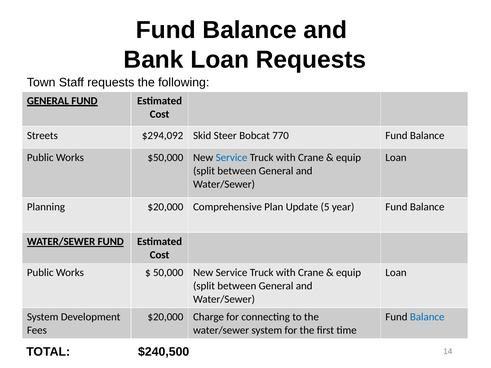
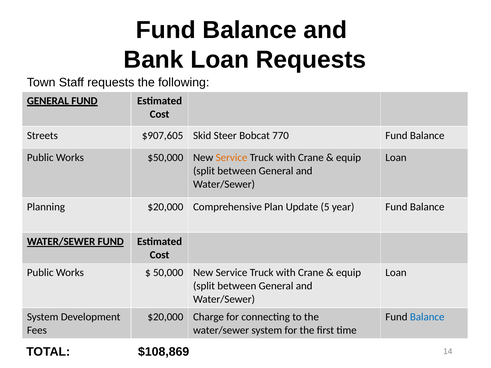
$294,092: $294,092 -> $907,605
Service at (232, 158) colour: blue -> orange
$240,500: $240,500 -> $108,869
